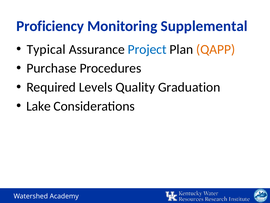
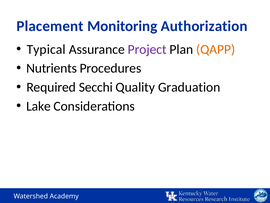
Proficiency: Proficiency -> Placement
Supplemental: Supplemental -> Authorization
Project colour: blue -> purple
Purchase: Purchase -> Nutrients
Levels: Levels -> Secchi
